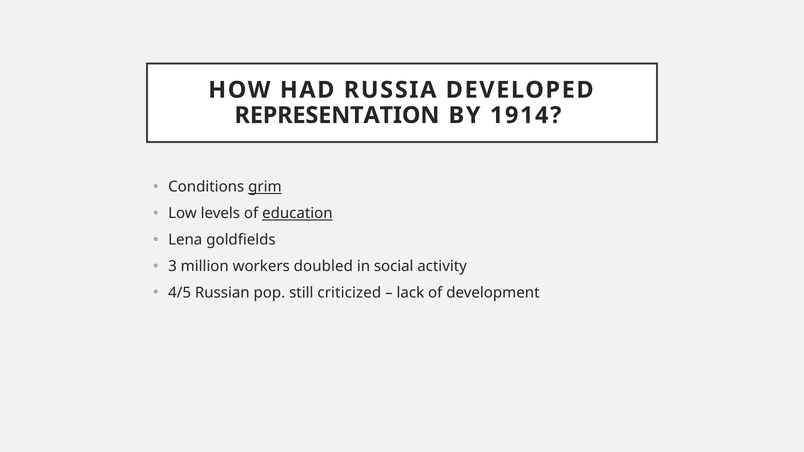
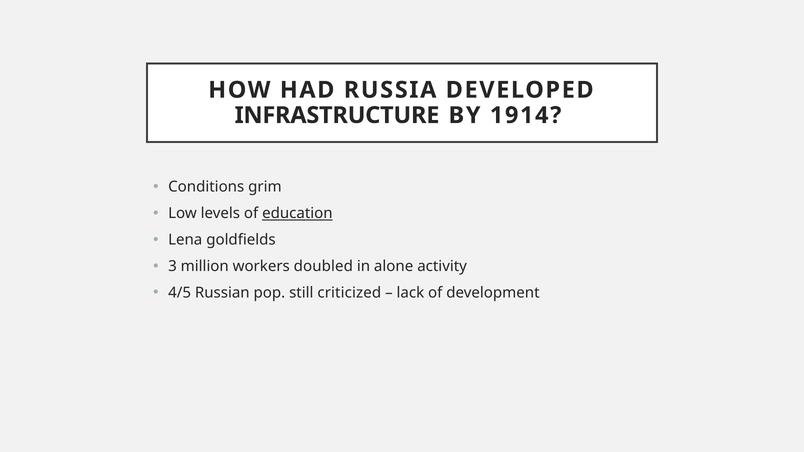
REPRESENTATION: REPRESENTATION -> INFRASTRUCTURE
grim underline: present -> none
social: social -> alone
